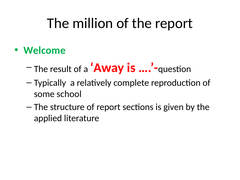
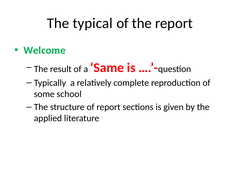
million: million -> typical
Away: Away -> Same
